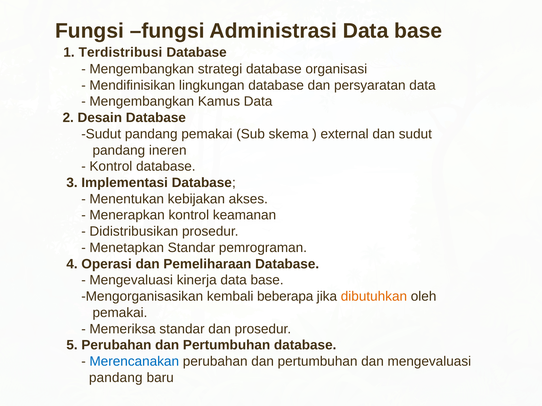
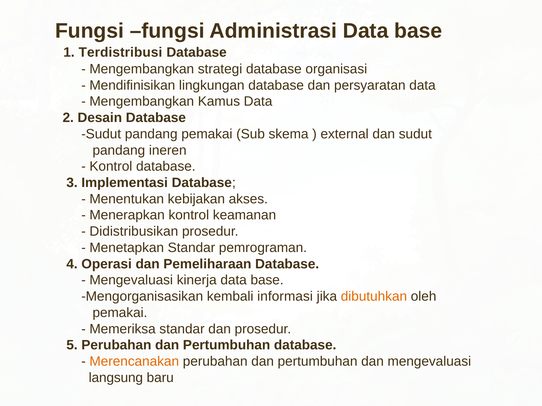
beberapa: beberapa -> informasi
Merencanakan colour: blue -> orange
pandang at (116, 378): pandang -> langsung
